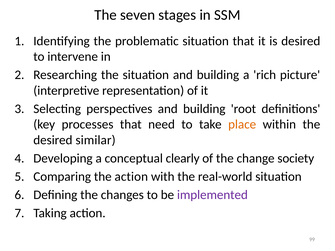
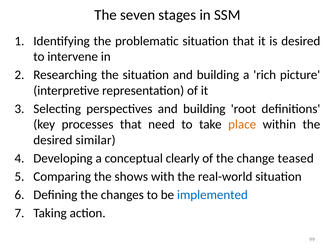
society: society -> teased
the action: action -> shows
implemented colour: purple -> blue
